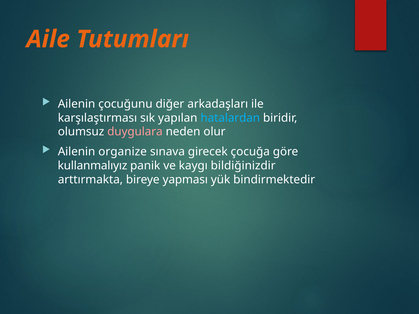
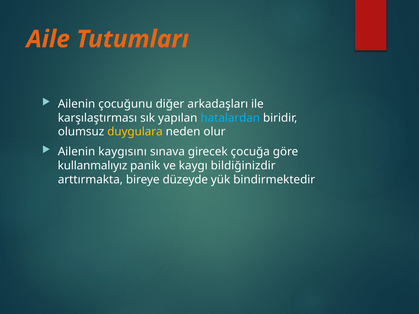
duygulara colour: pink -> yellow
organize: organize -> kaygısını
yapması: yapması -> düzeyde
